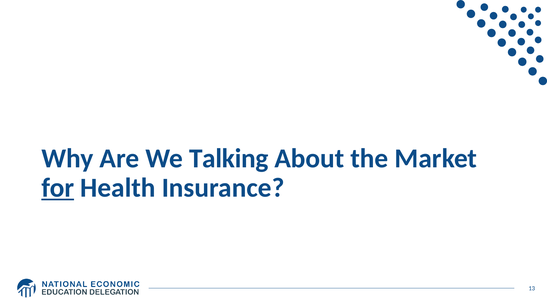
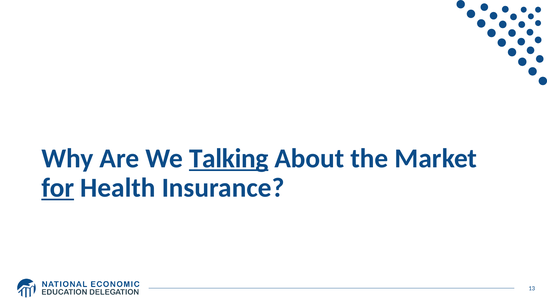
Talking underline: none -> present
